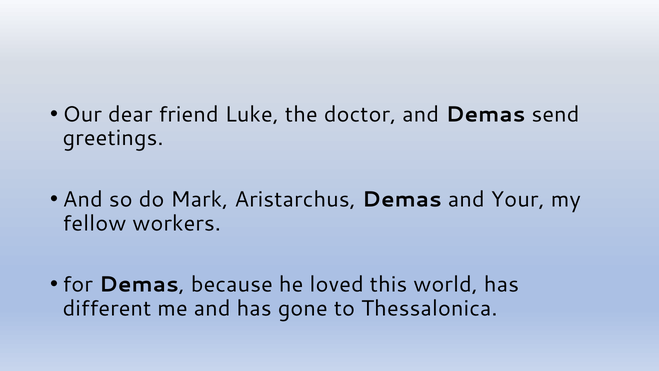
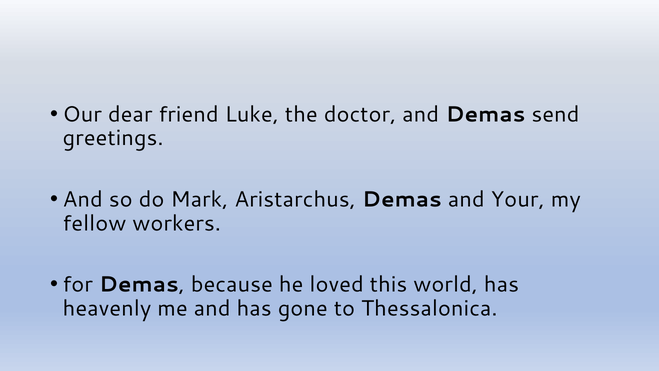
different: different -> heavenly
